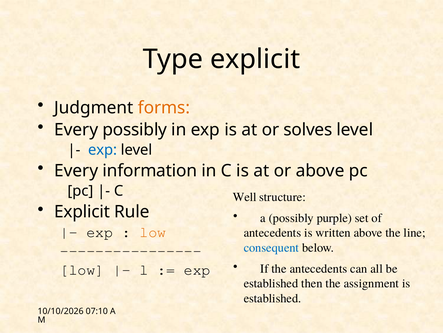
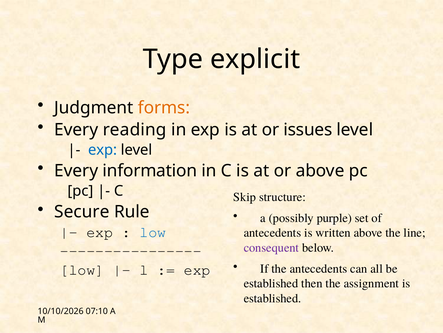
Every possibly: possibly -> reading
solves: solves -> issues
Well: Well -> Skip
Explicit at (82, 211): Explicit -> Secure
low at (153, 232) colour: orange -> blue
consequent colour: blue -> purple
